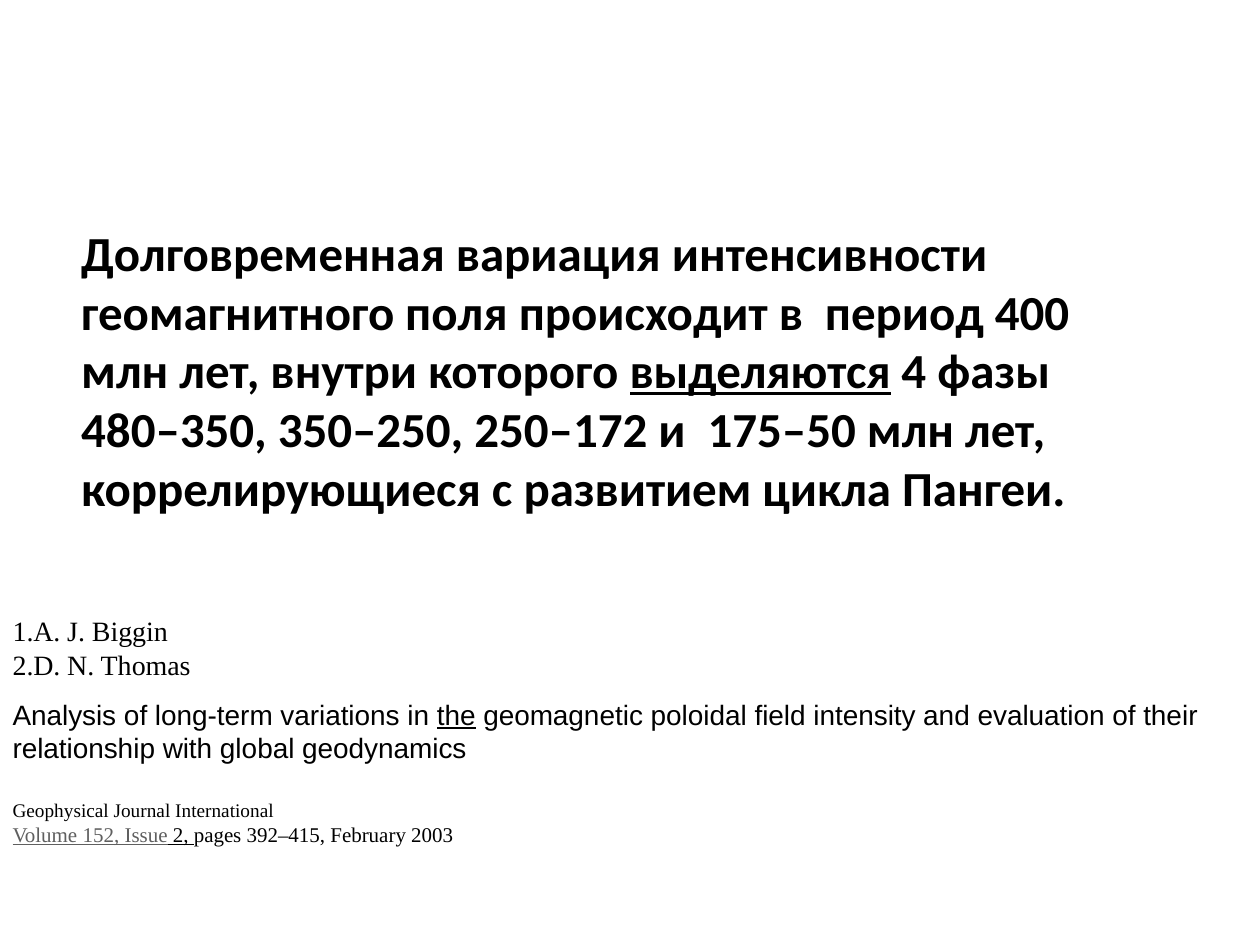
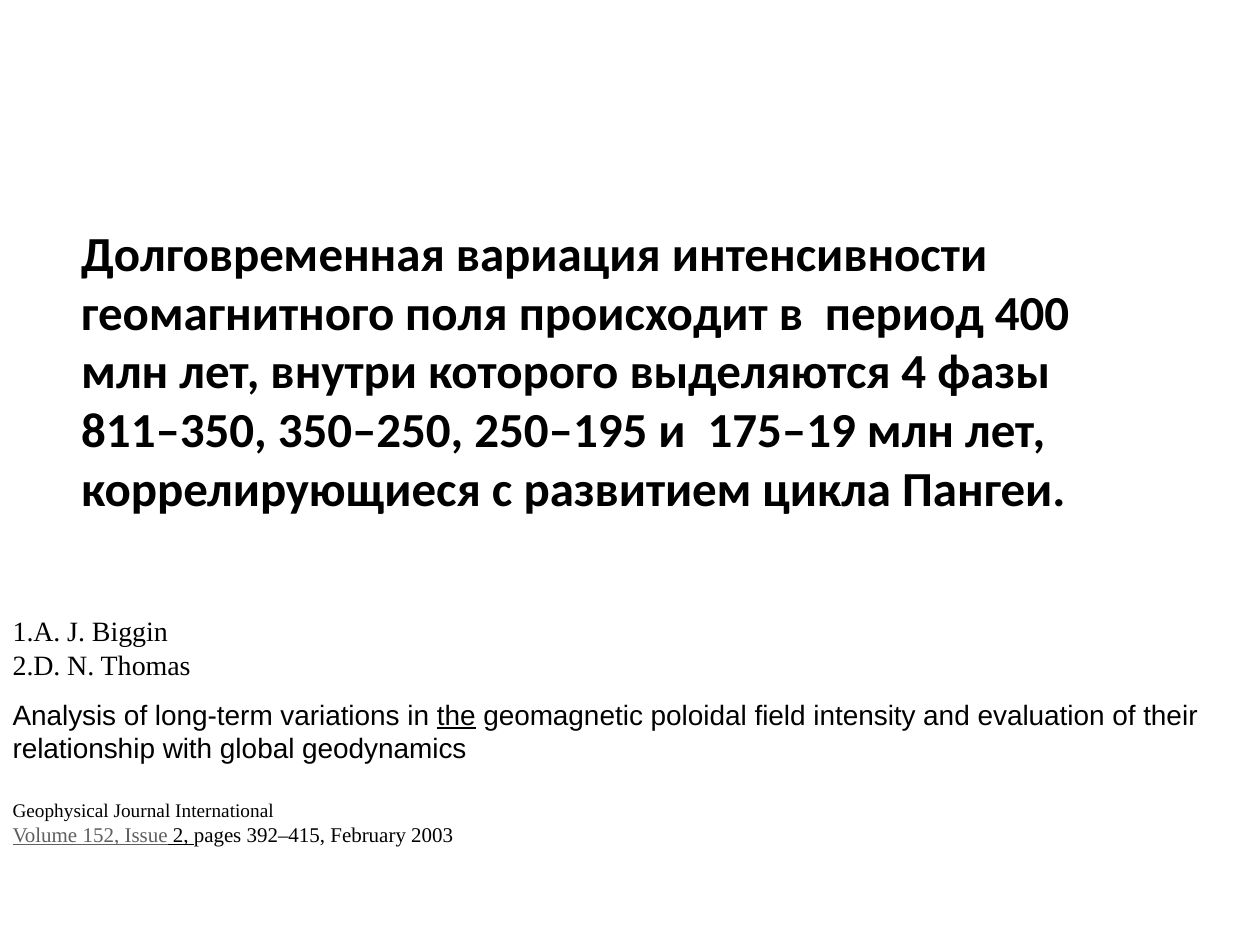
выделяются underline: present -> none
480–350: 480–350 -> 811–350
250–172: 250–172 -> 250–195
175–50: 175–50 -> 175–19
